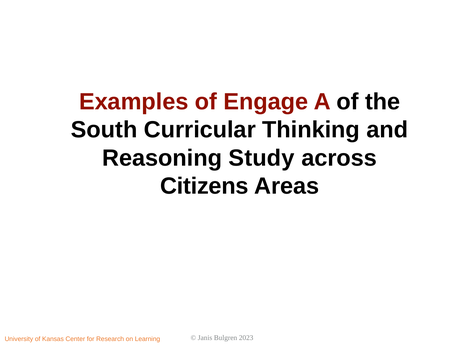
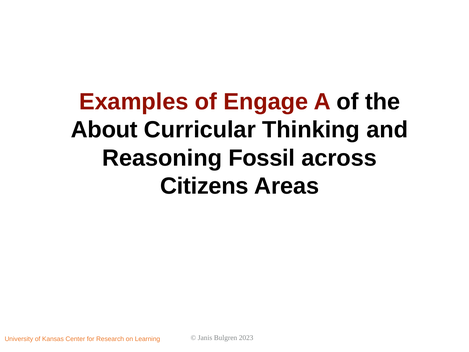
South: South -> About
Study: Study -> Fossil
